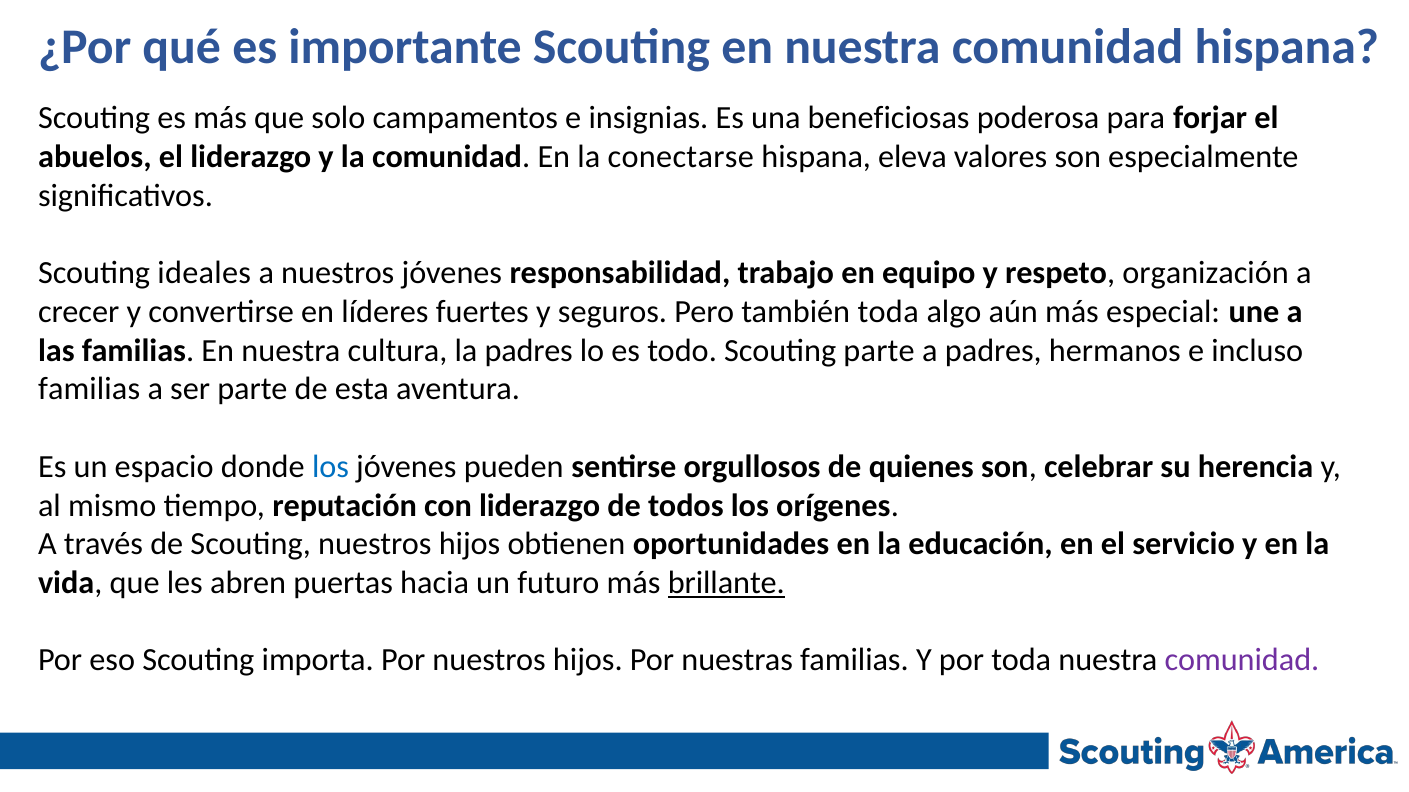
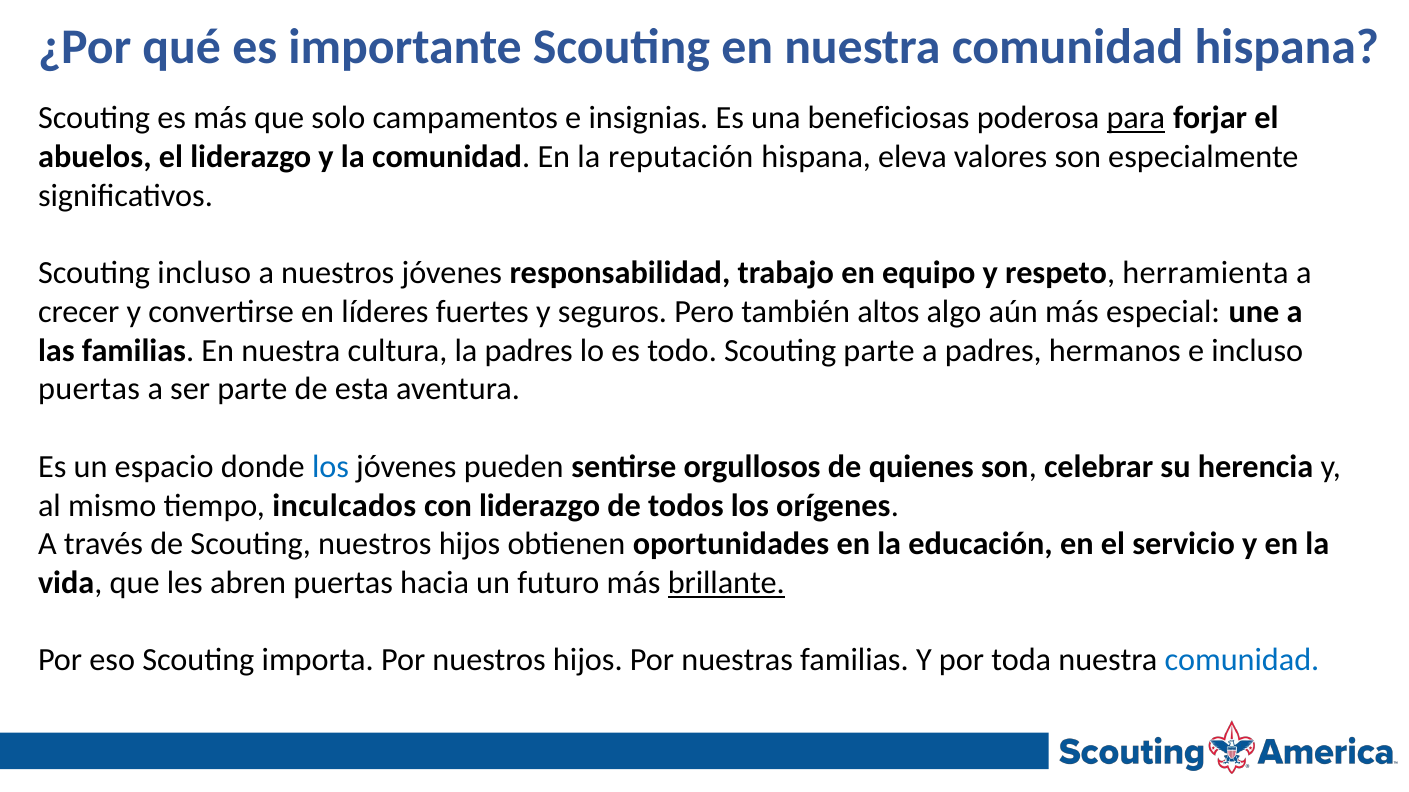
para underline: none -> present
conectarse: conectarse -> reputación
Scouting ideales: ideales -> incluso
organización: organización -> herramienta
también toda: toda -> altos
familias at (89, 390): familias -> puertas
reputación: reputación -> inculcados
comunidad at (1242, 661) colour: purple -> blue
